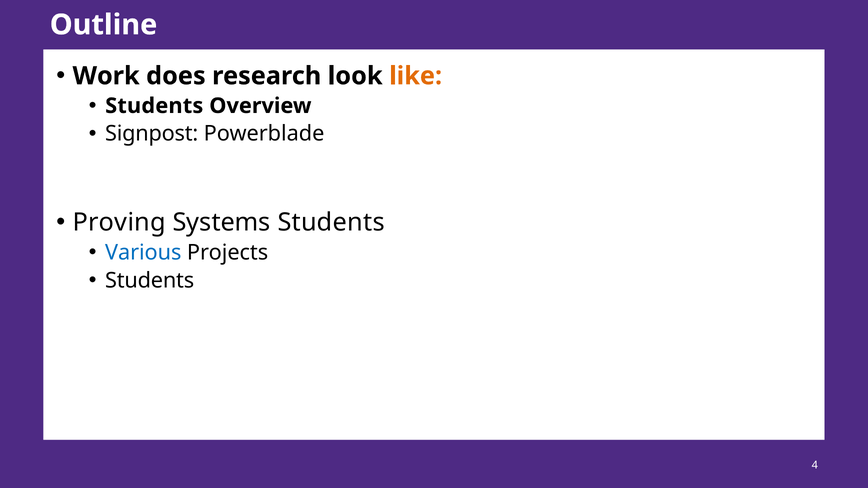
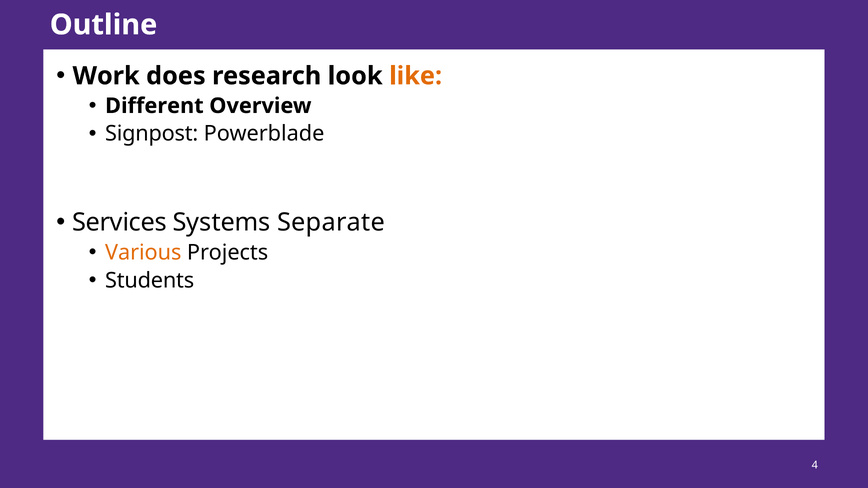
Students at (154, 106): Students -> Different
Proving: Proving -> Services
Systems Students: Students -> Separate
Various colour: blue -> orange
